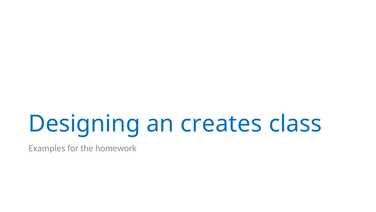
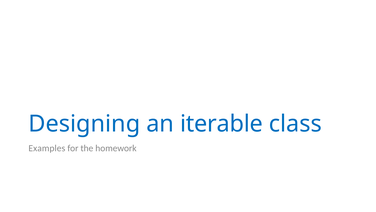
creates: creates -> iterable
